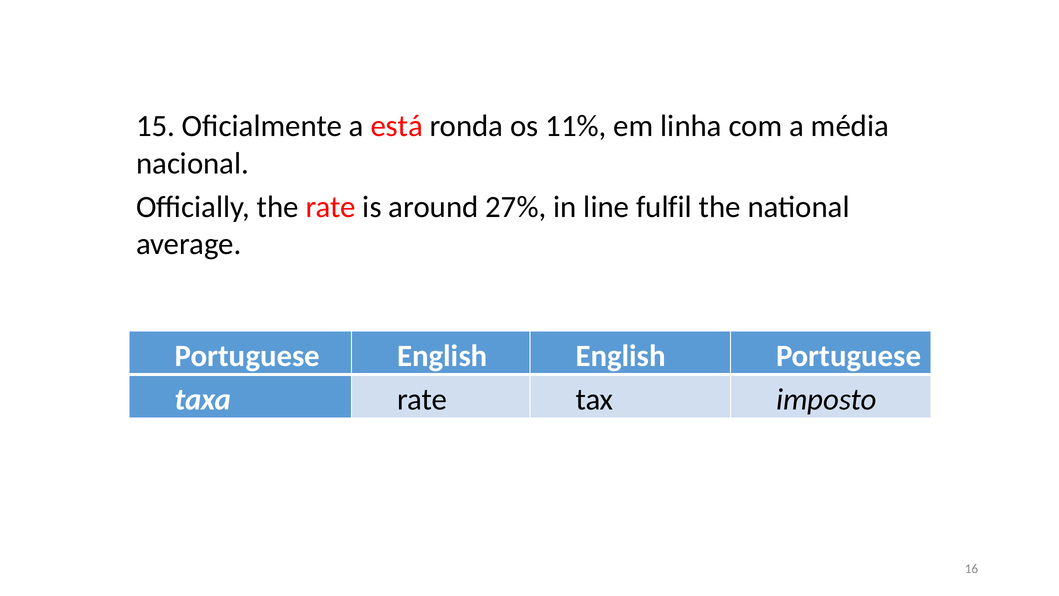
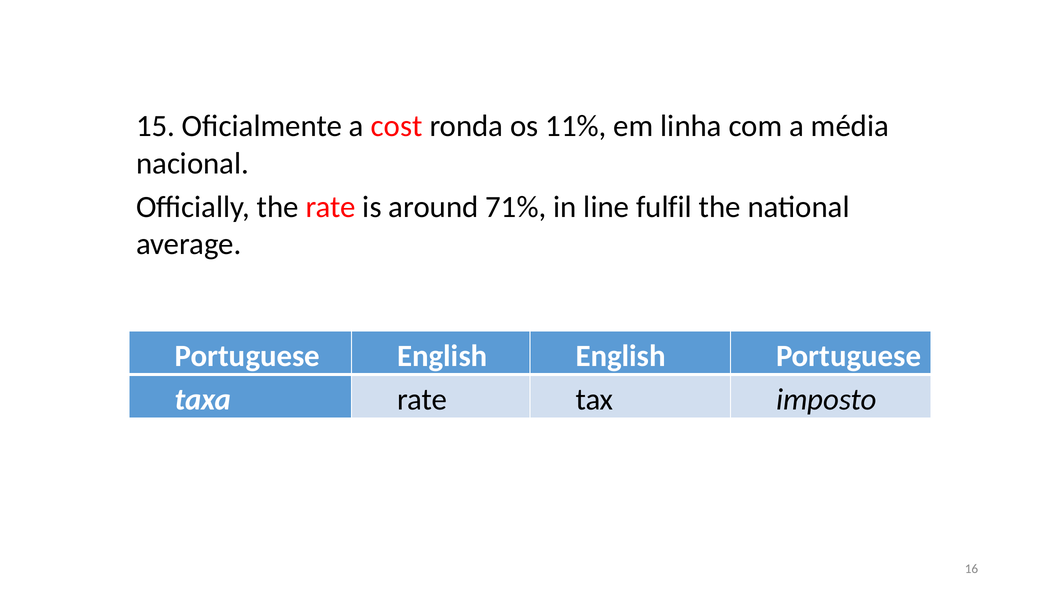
está: está -> cost
27%: 27% -> 71%
